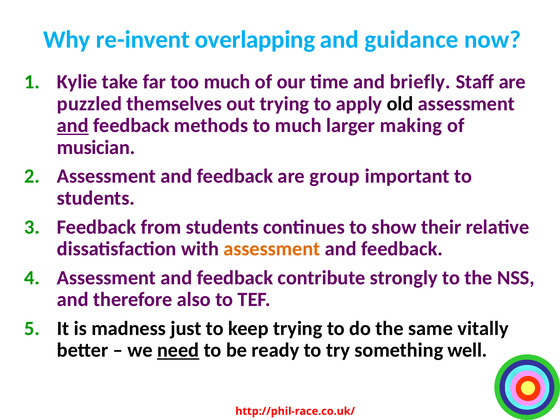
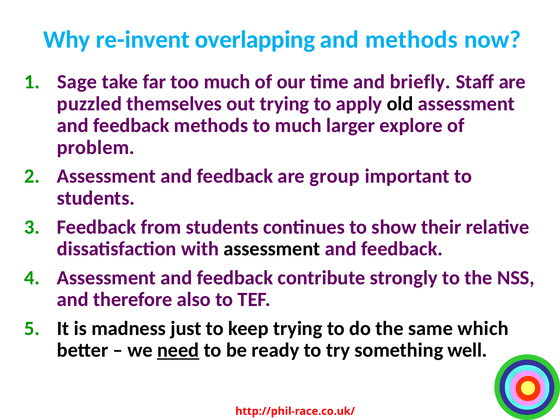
and guidance: guidance -> methods
Kylie: Kylie -> Sage
and at (73, 126) underline: present -> none
making: making -> explore
musician: musician -> problem
assessment at (272, 249) colour: orange -> black
vitally: vitally -> which
